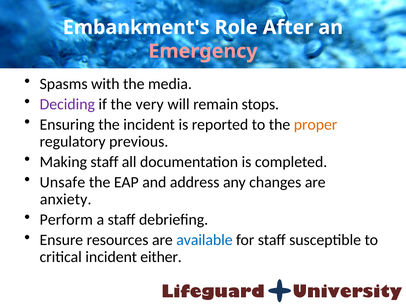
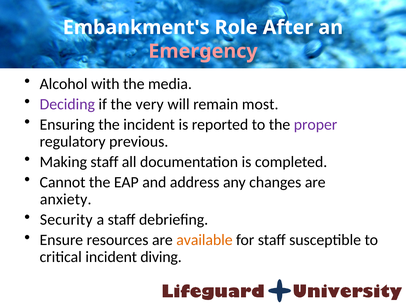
Spasms: Spasms -> Alcohol
stops: stops -> most
proper colour: orange -> purple
Unsafe: Unsafe -> Cannot
Perform: Perform -> Security
available colour: blue -> orange
either: either -> diving
